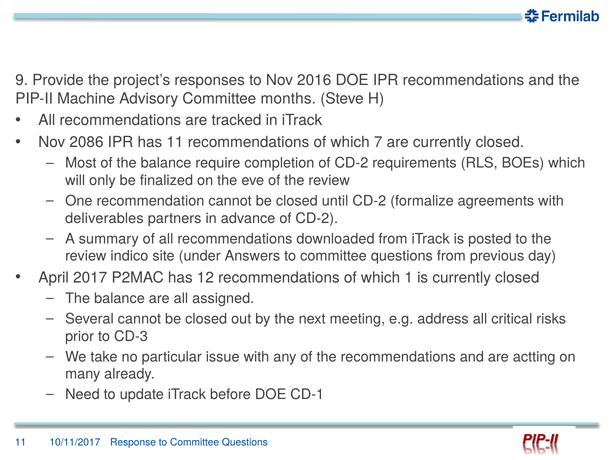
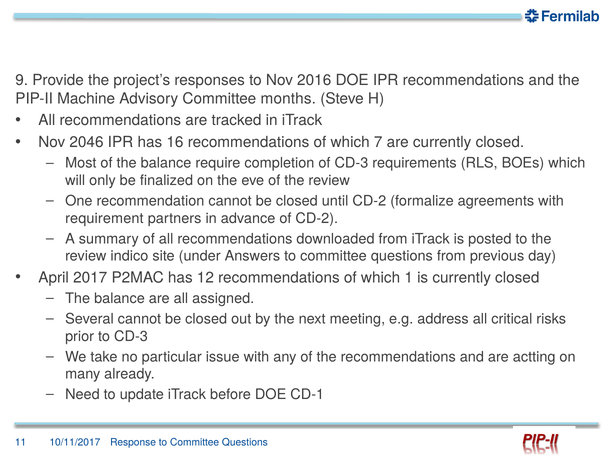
2086: 2086 -> 2046
has 11: 11 -> 16
completion of CD-2: CD-2 -> CD-3
deliverables: deliverables -> requirement
